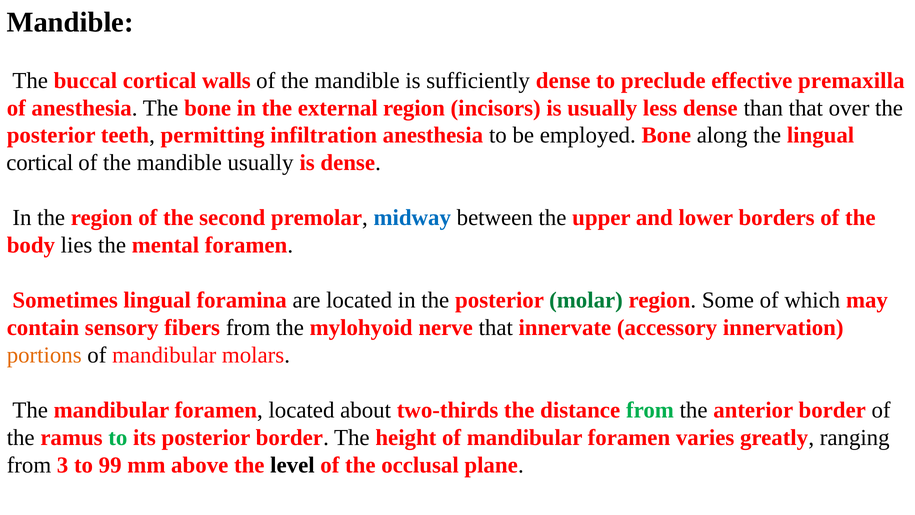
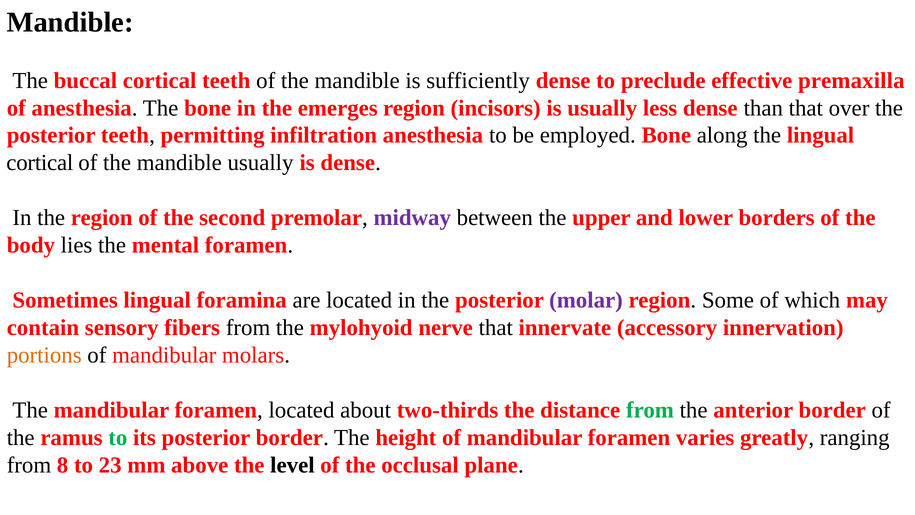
cortical walls: walls -> teeth
external: external -> emerges
midway colour: blue -> purple
molar colour: green -> purple
3: 3 -> 8
99: 99 -> 23
